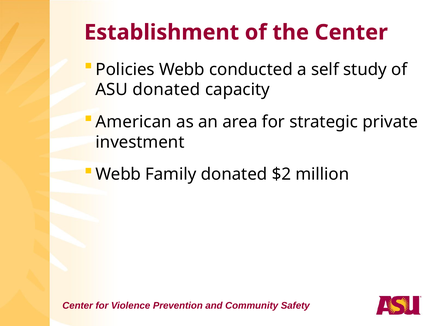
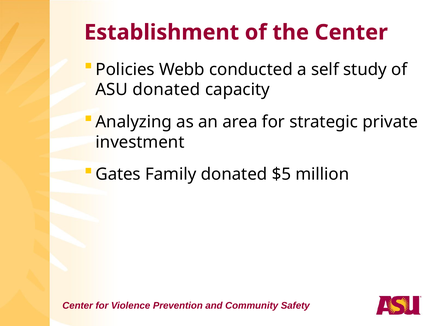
American: American -> Analyzing
Webb at (118, 174): Webb -> Gates
$2: $2 -> $5
